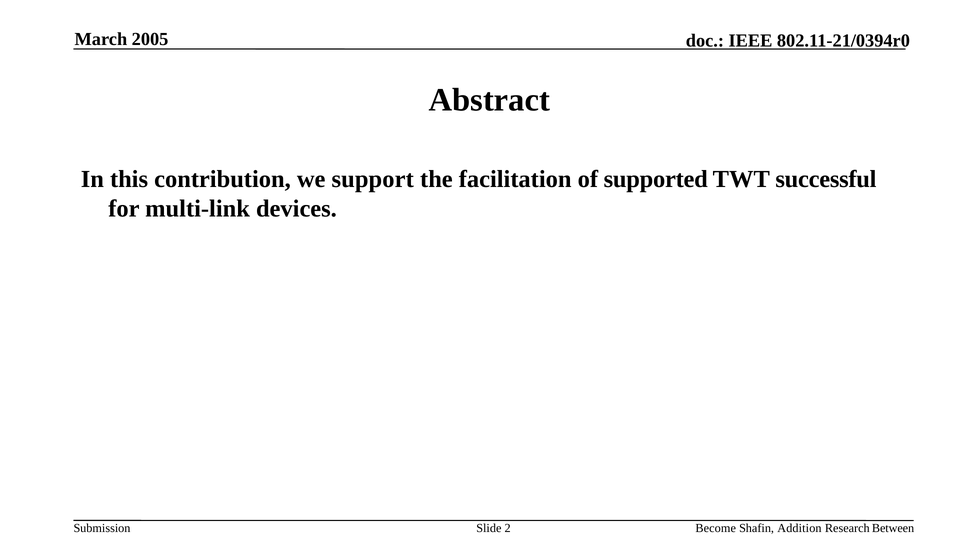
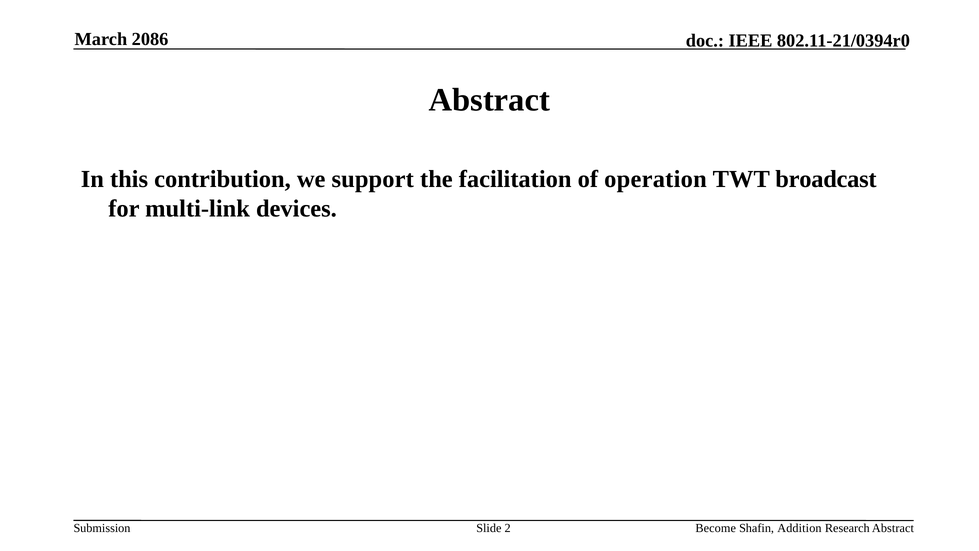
2005: 2005 -> 2086
supported: supported -> operation
successful: successful -> broadcast
Research Between: Between -> Abstract
